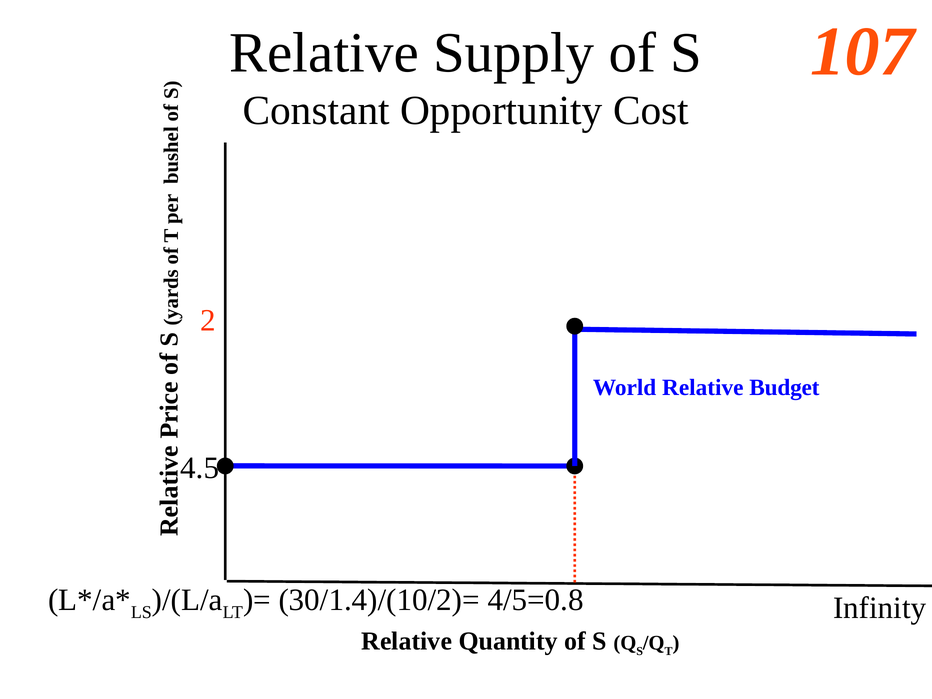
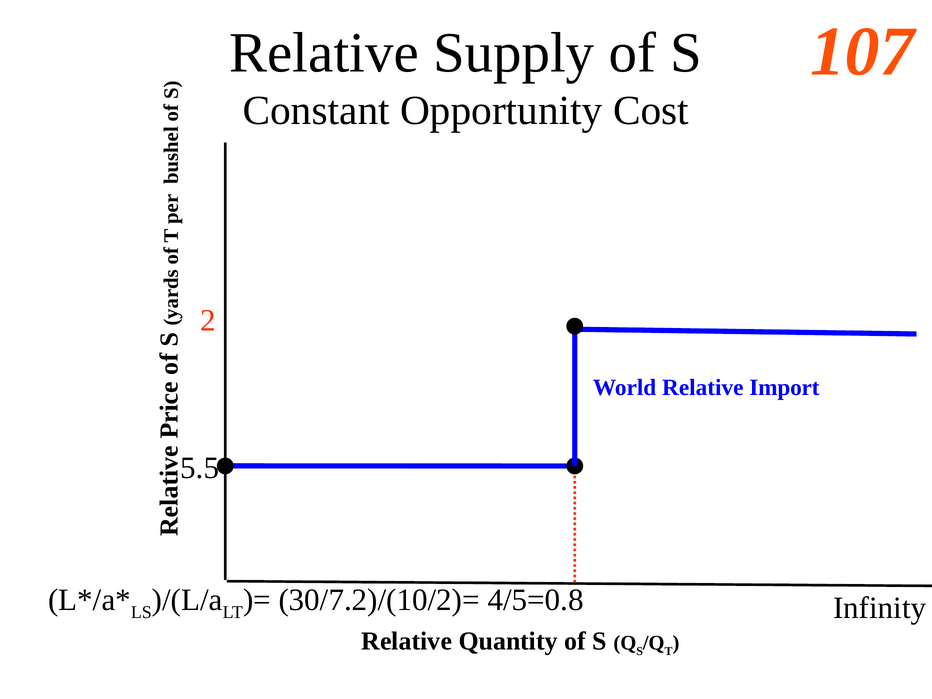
Budget: Budget -> Import
4.5: 4.5 -> 5.5
30/1.4)/(10/2)=: 30/1.4)/(10/2)= -> 30/7.2)/(10/2)=
